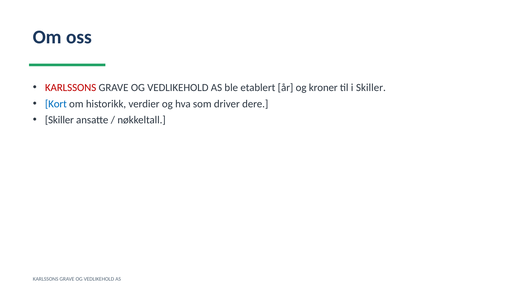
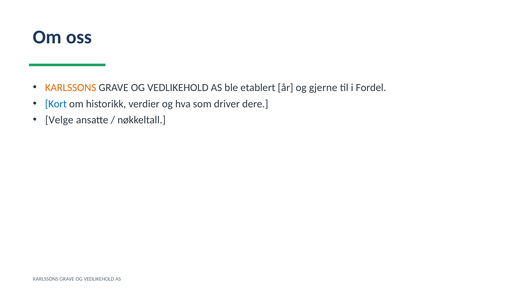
KARLSSONS at (71, 88) colour: red -> orange
kroner: kroner -> gjerne
i Skiller: Skiller -> Fordel
Skiller at (59, 120): Skiller -> Velge
